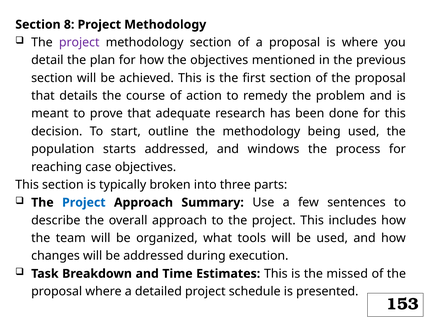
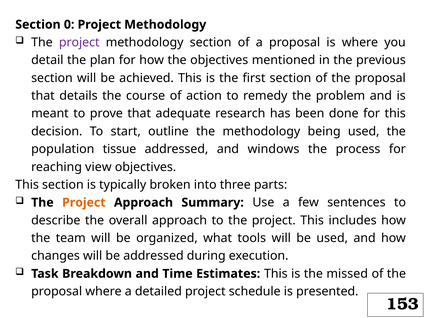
8: 8 -> 0
starts: starts -> tissue
case: case -> view
Project at (84, 203) colour: blue -> orange
